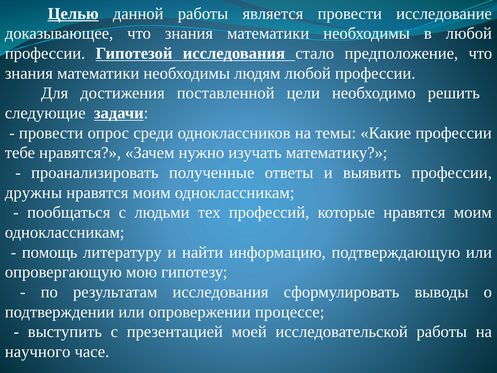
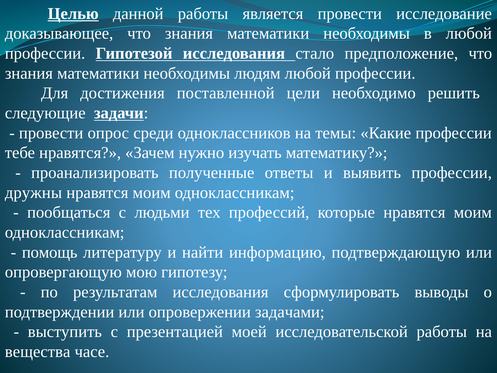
процессе: процессе -> задачами
научного: научного -> вещества
